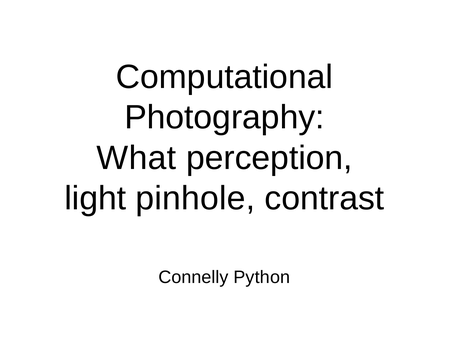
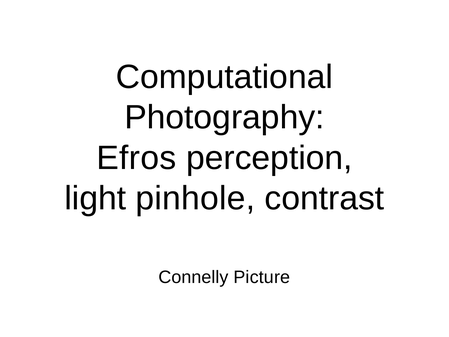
What: What -> Efros
Python: Python -> Picture
